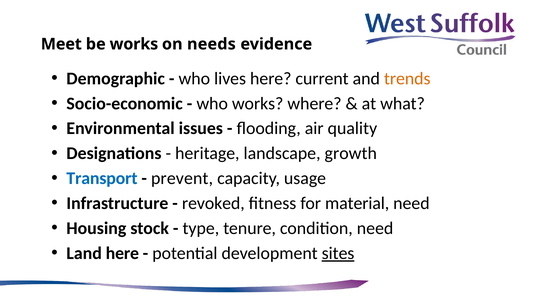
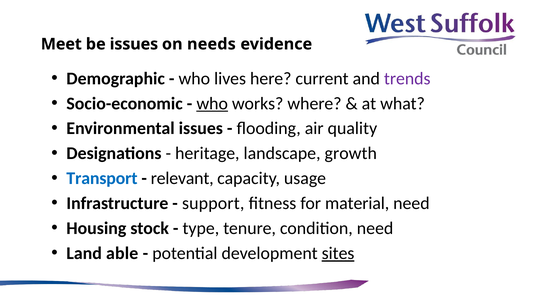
be works: works -> issues
trends colour: orange -> purple
who at (212, 103) underline: none -> present
prevent: prevent -> relevant
revoked: revoked -> support
Land here: here -> able
